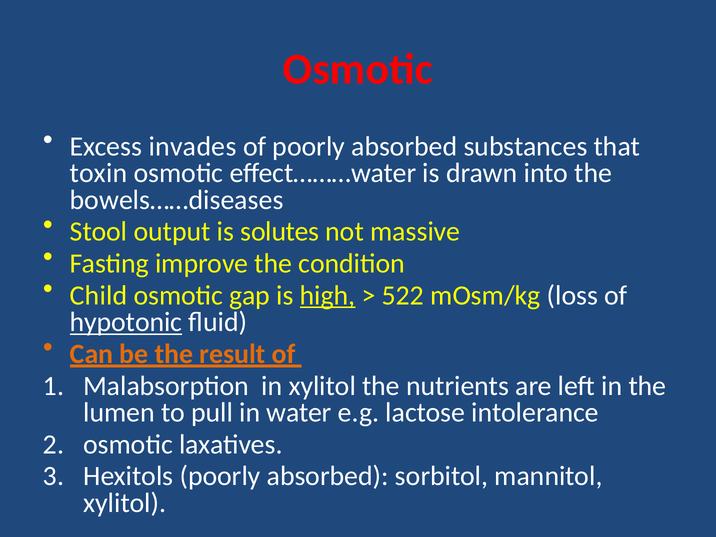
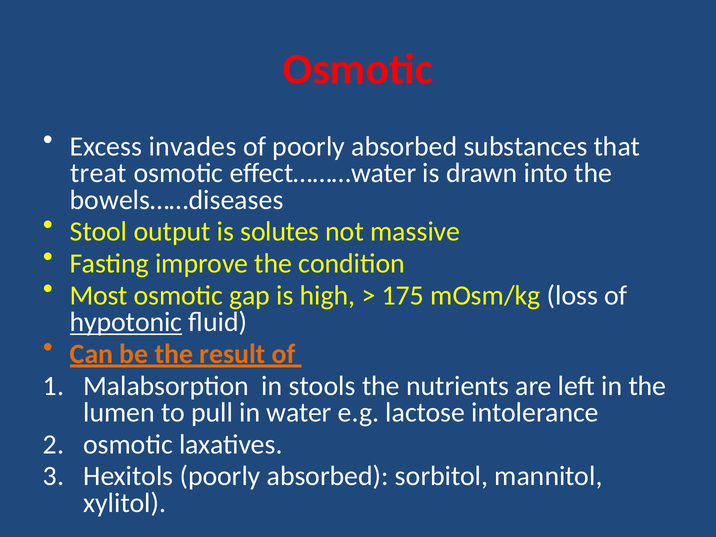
toxin: toxin -> treat
Child: Child -> Most
high underline: present -> none
522: 522 -> 175
in xylitol: xylitol -> stools
